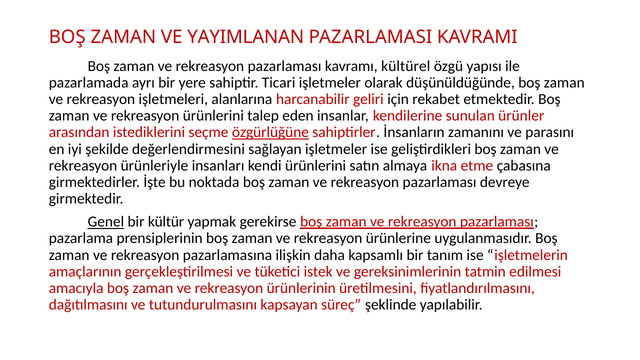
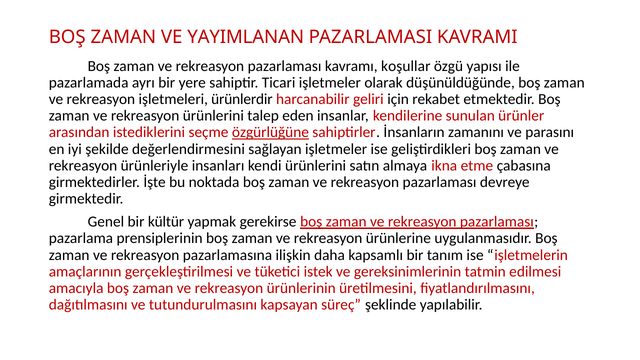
kültürel: kültürel -> koşullar
alanlarına: alanlarına -> ürünlerdir
Genel underline: present -> none
